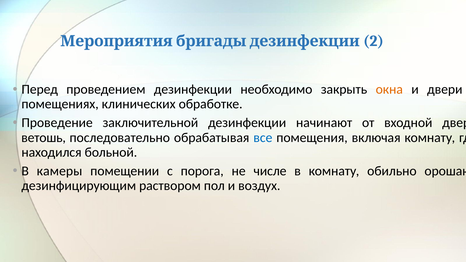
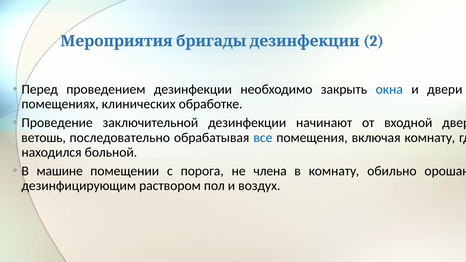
окна colour: orange -> blue
камеры: камеры -> машине
числе: числе -> члена
